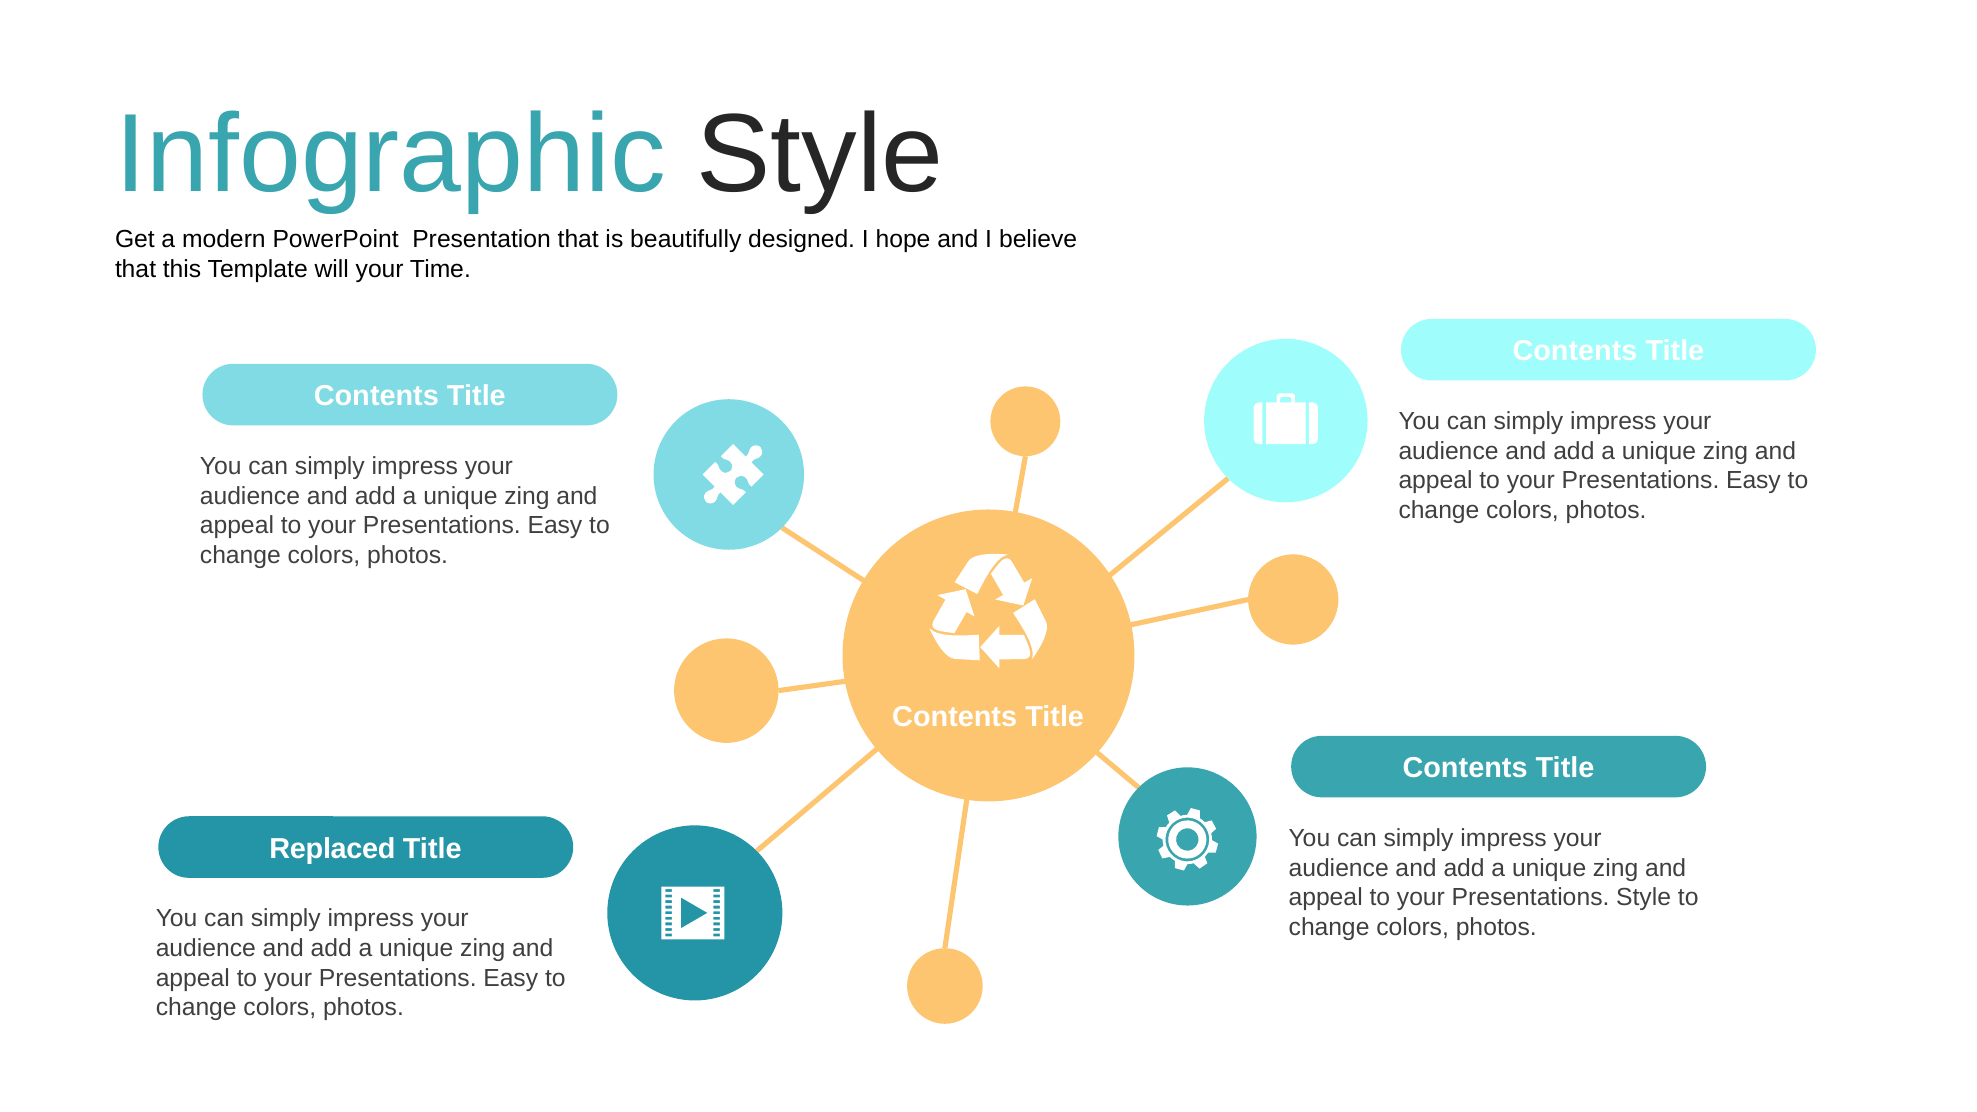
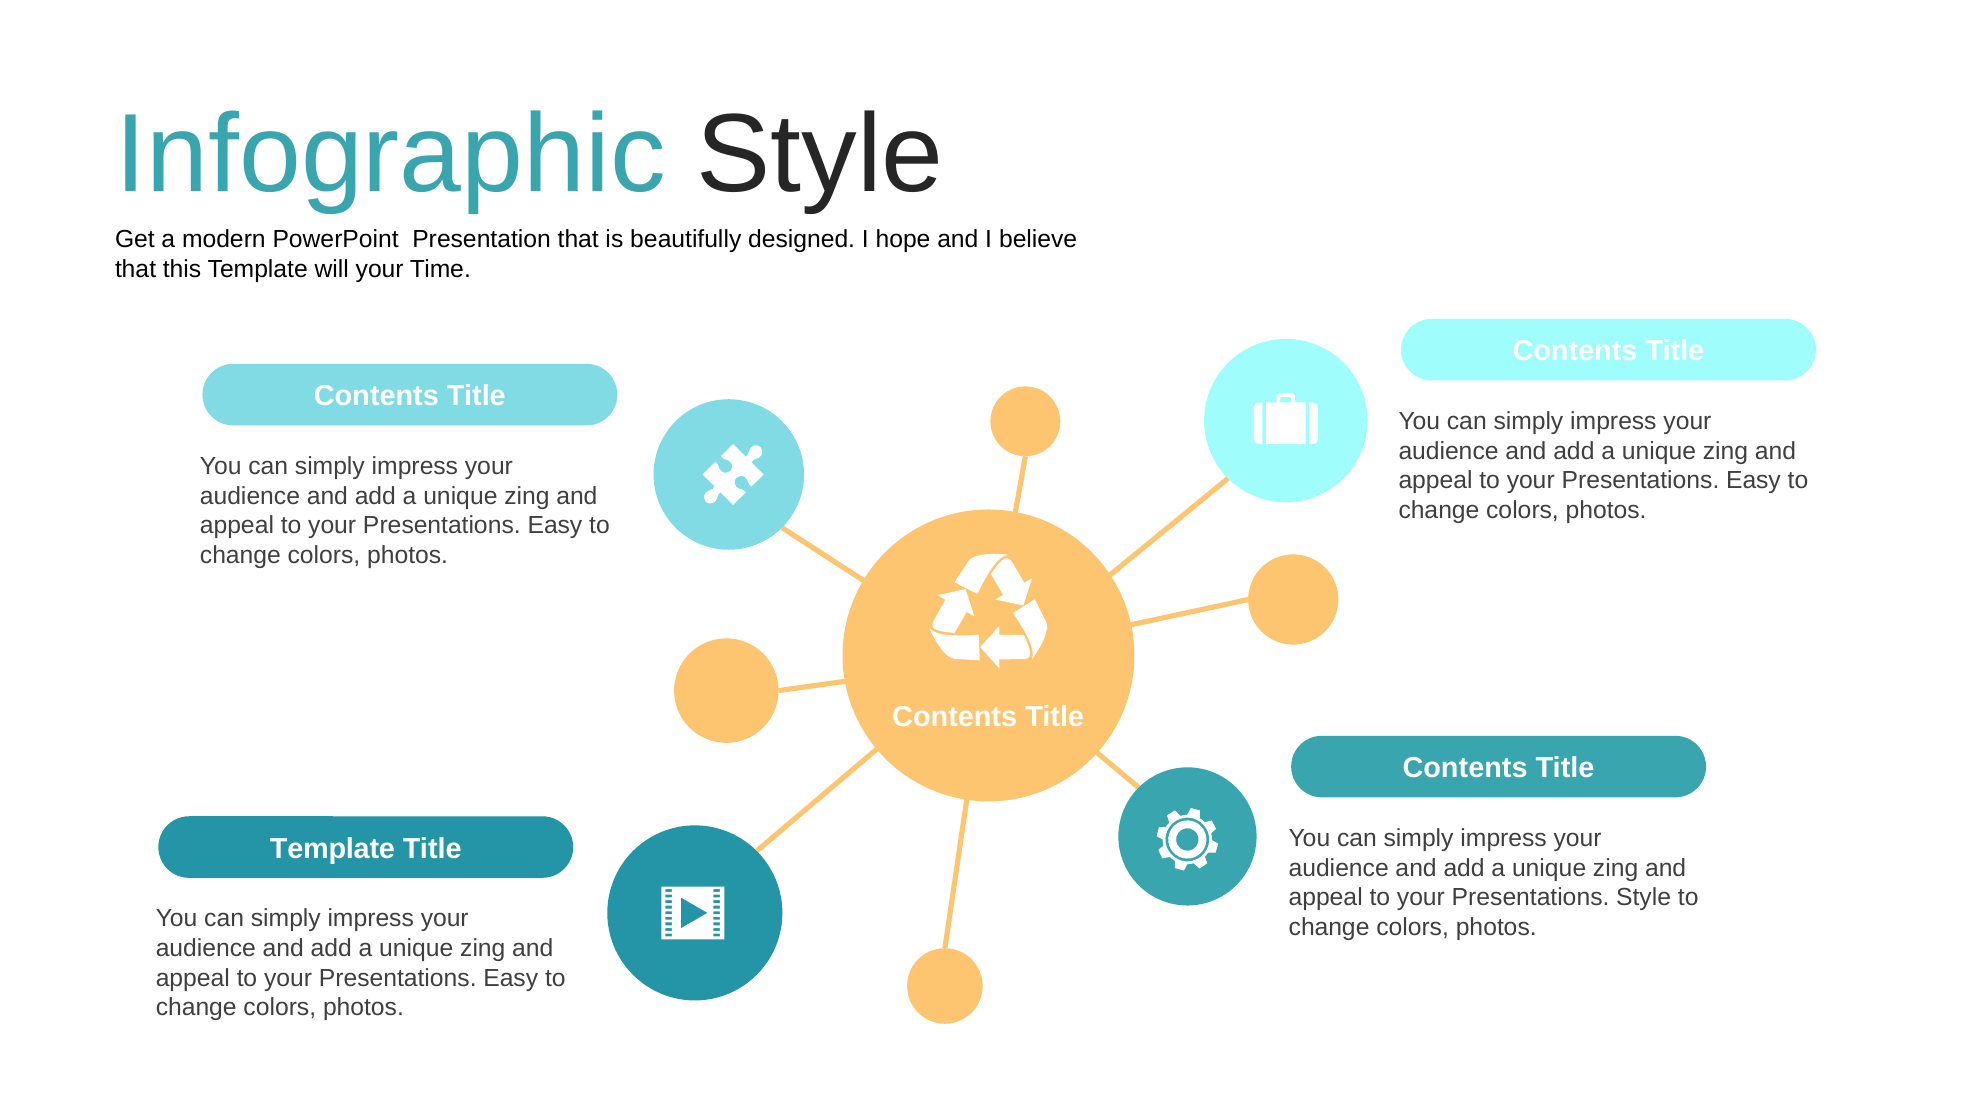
Replaced at (332, 849): Replaced -> Template
